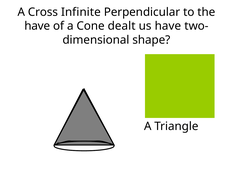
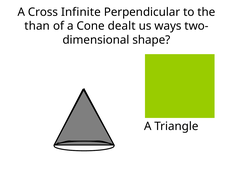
have at (37, 26): have -> than
us have: have -> ways
